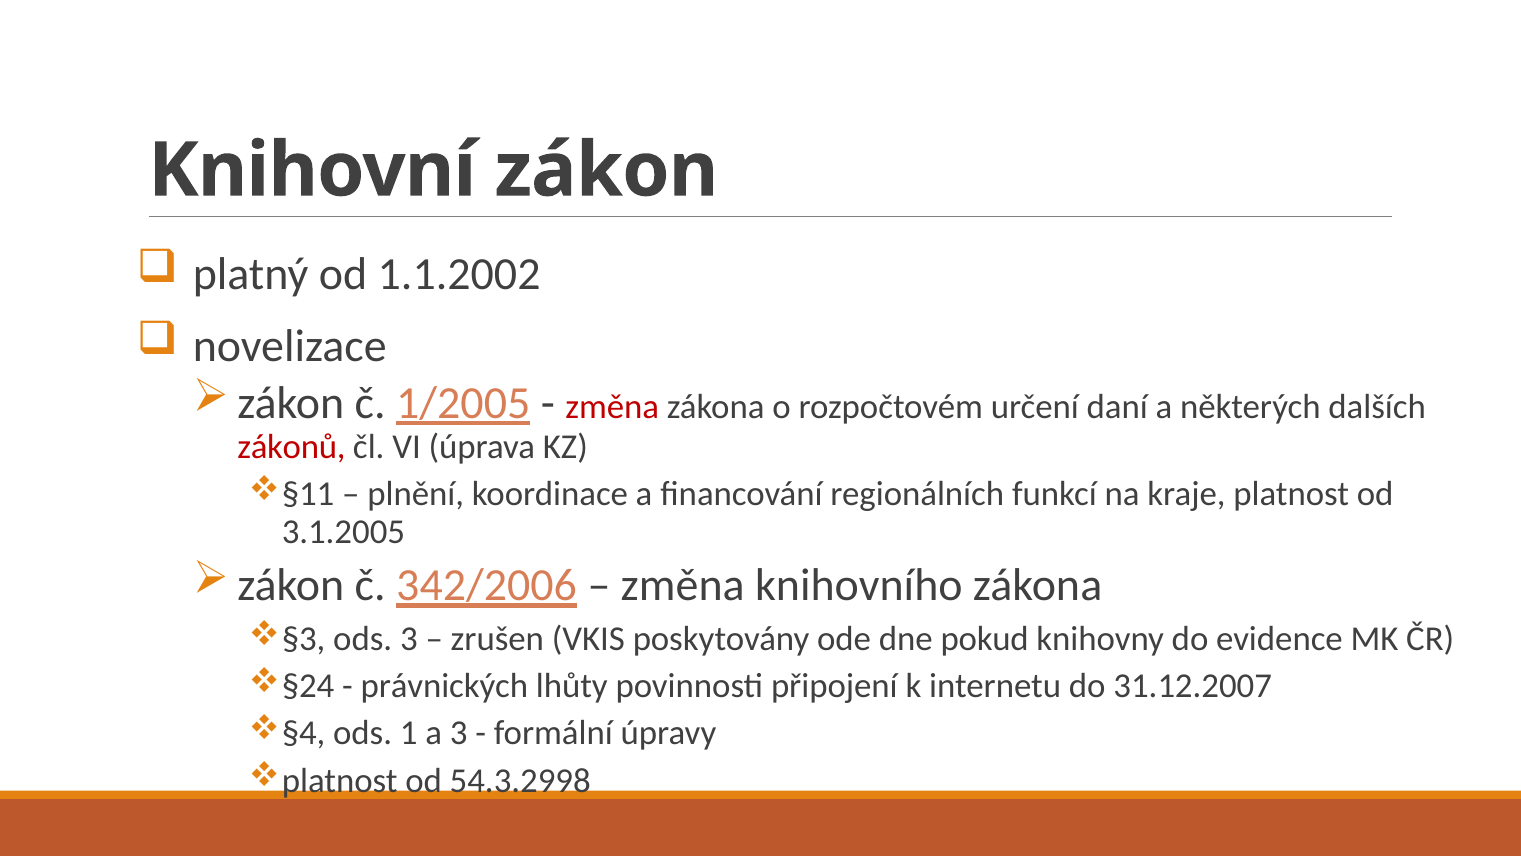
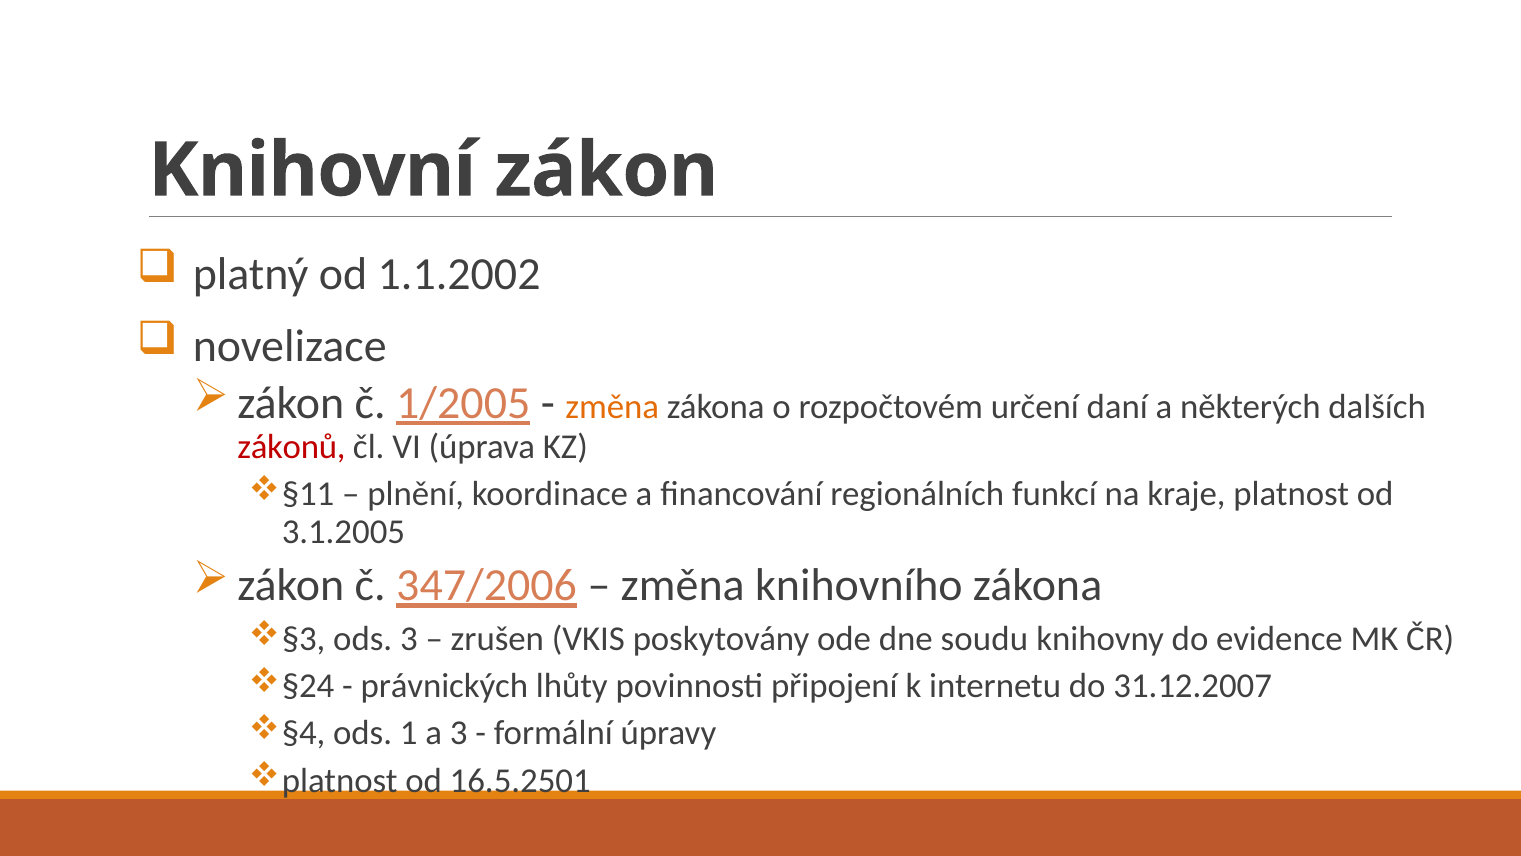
změna at (612, 407) colour: red -> orange
342/2006: 342/2006 -> 347/2006
pokud: pokud -> soudu
54.3.2998: 54.3.2998 -> 16.5.2501
